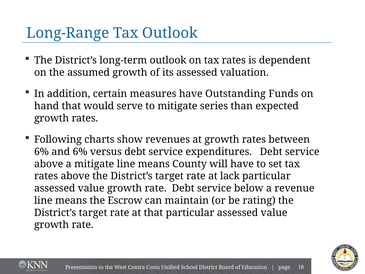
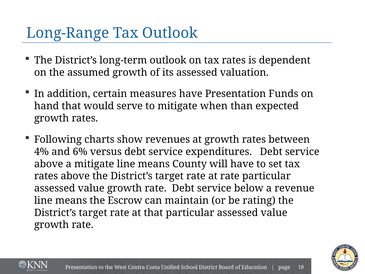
have Outstanding: Outstanding -> Presentation
series: series -> when
6% at (42, 152): 6% -> 4%
at lack: lack -> rate
